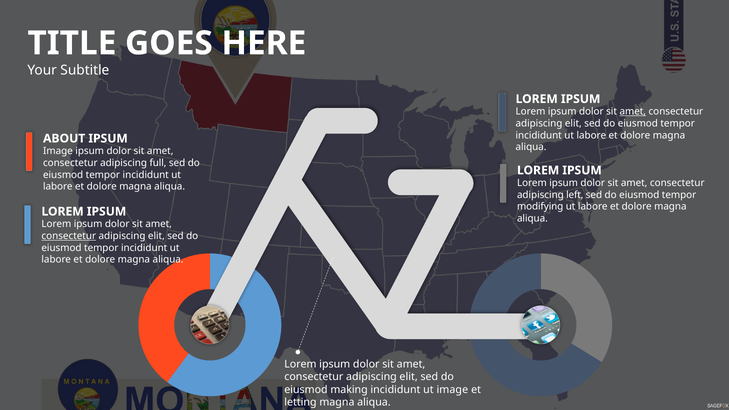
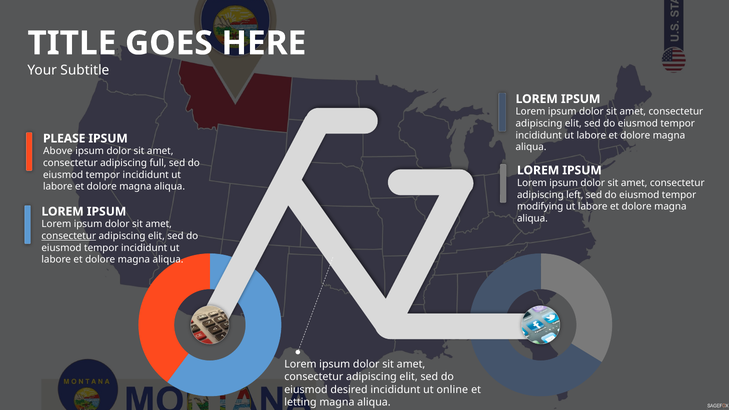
amet at (633, 112) underline: present -> none
ABOUT: ABOUT -> PLEASE
Image at (58, 151): Image -> Above
making: making -> desired
ut image: image -> online
